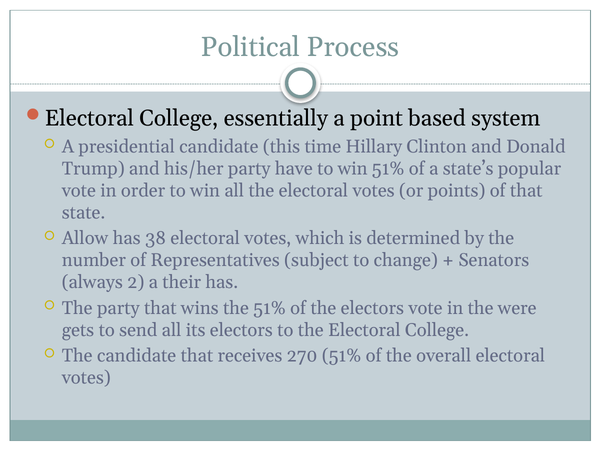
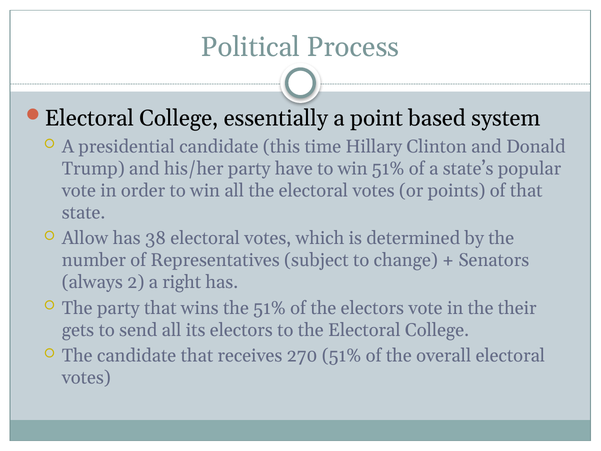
their: their -> right
were: were -> their
